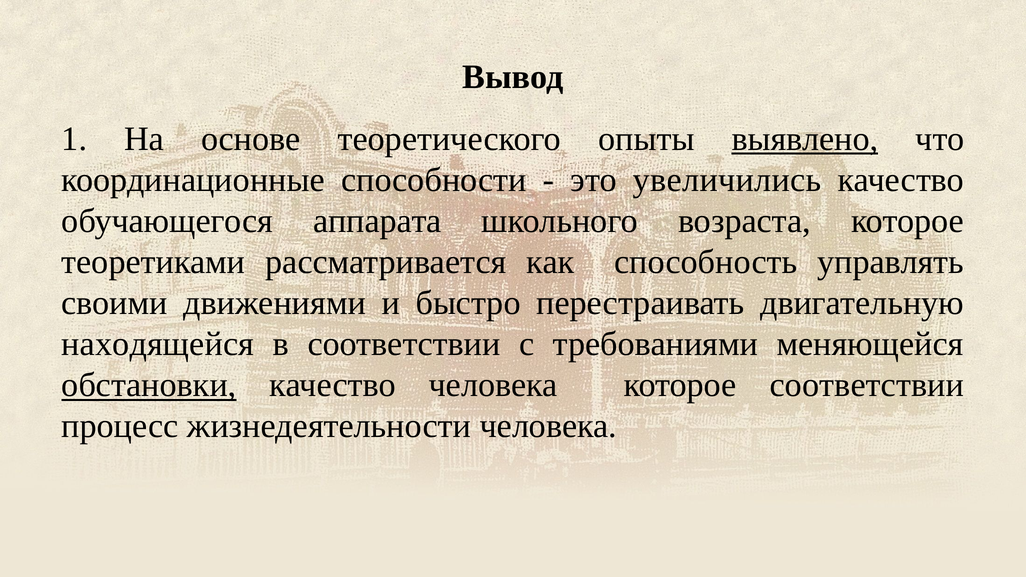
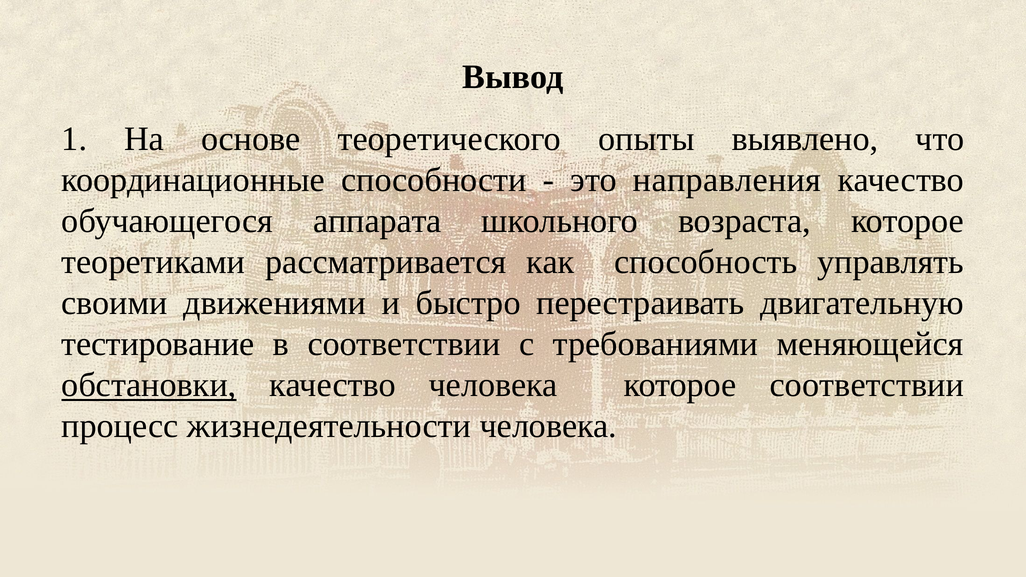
выявлено underline: present -> none
увеличились: увеличились -> направления
находящейся: находящейся -> тестирование
